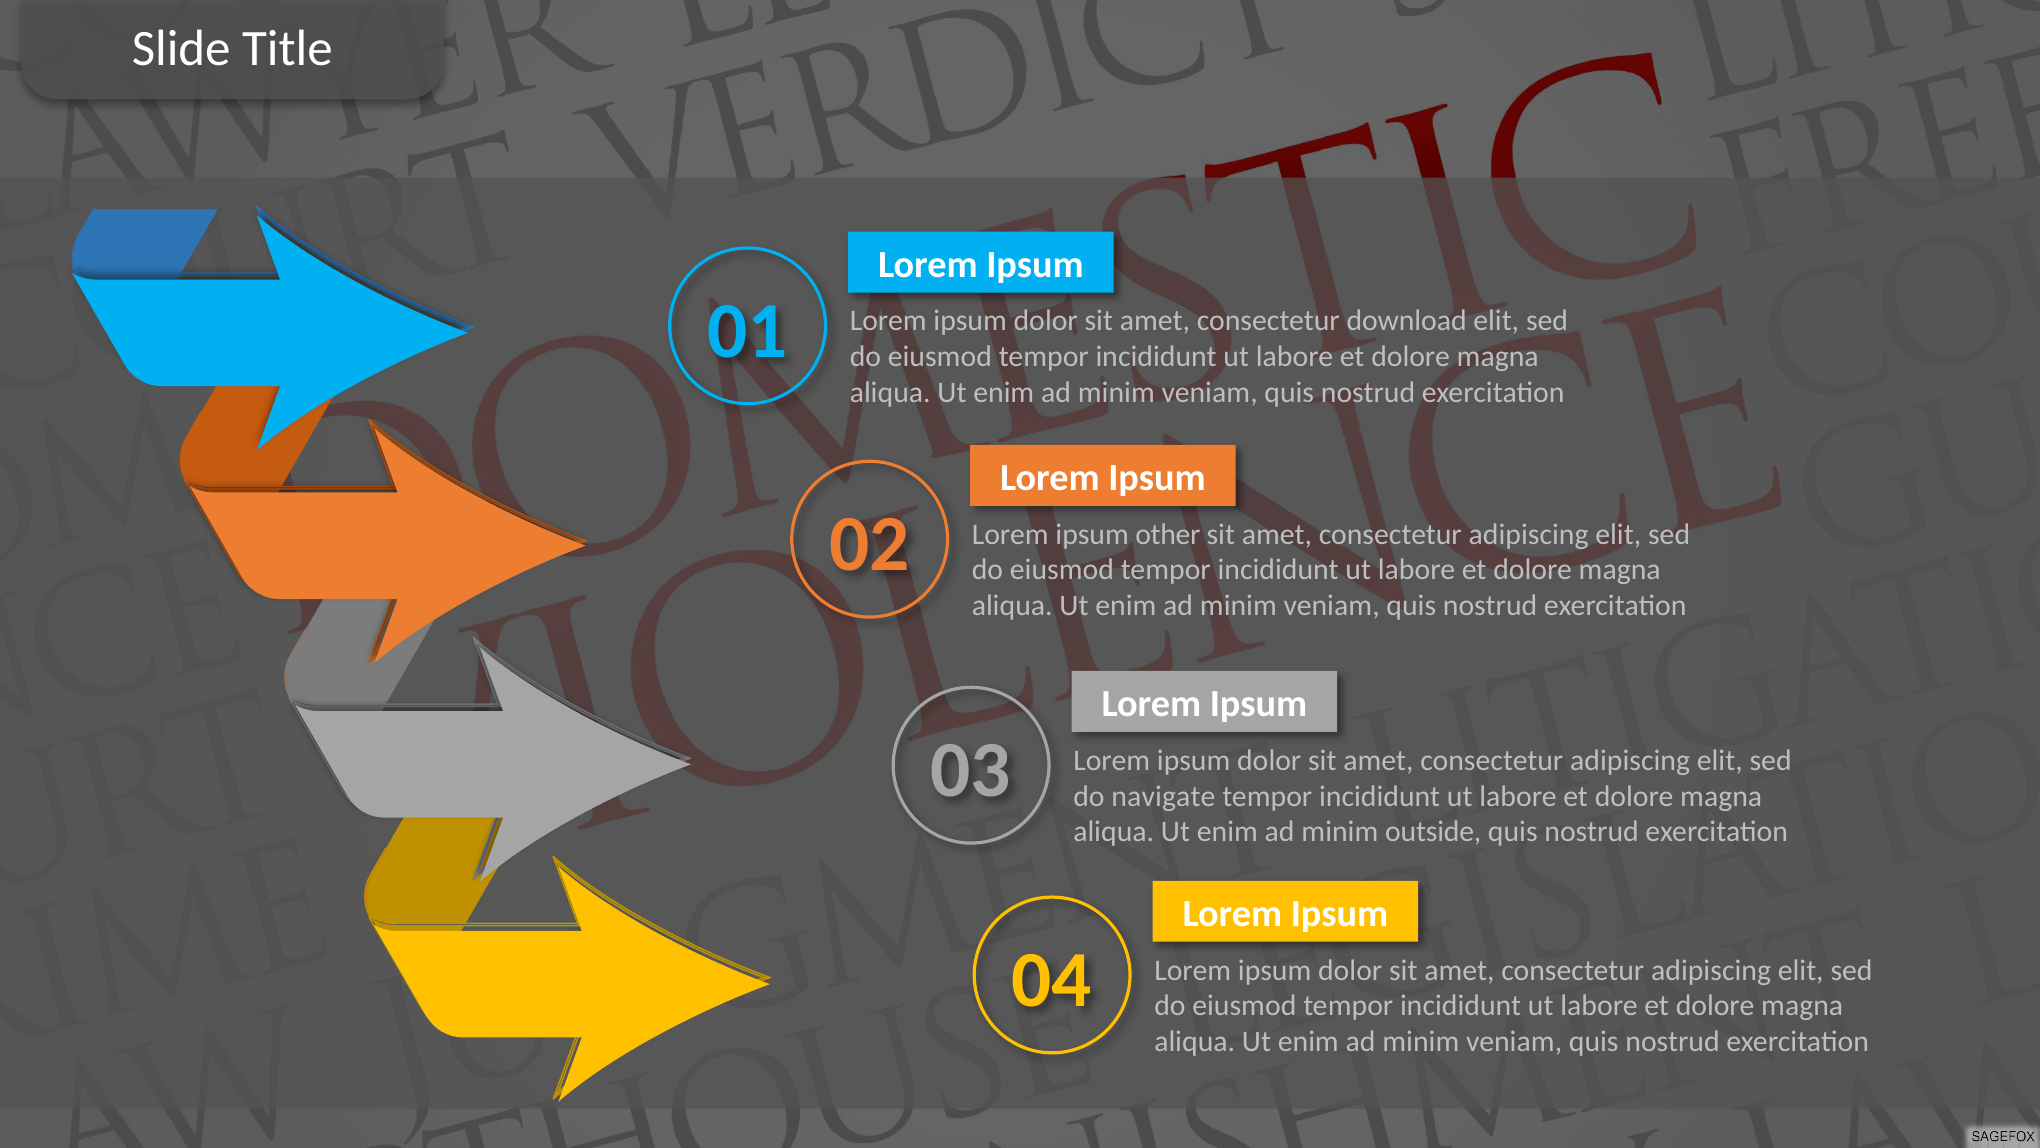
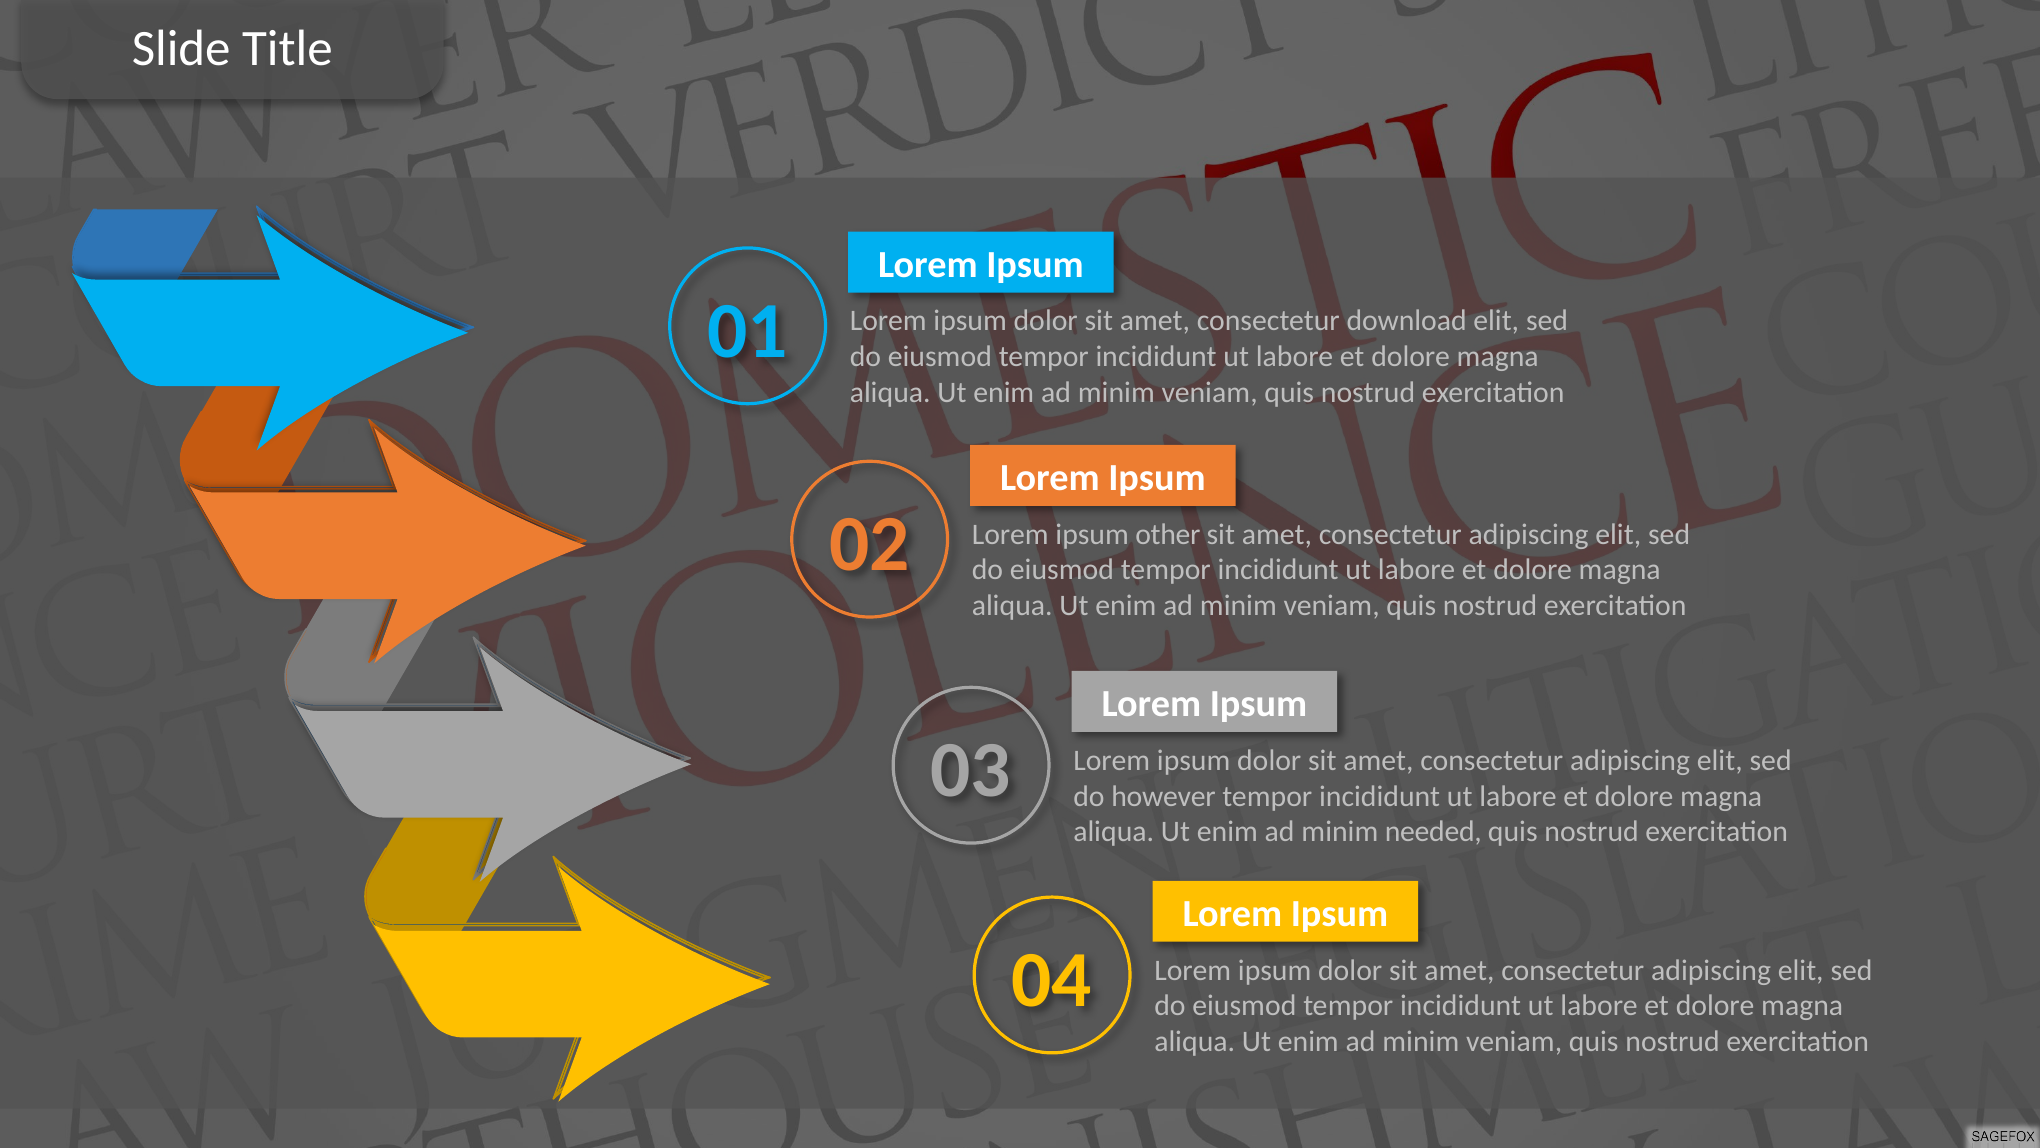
navigate: navigate -> however
outside: outside -> needed
